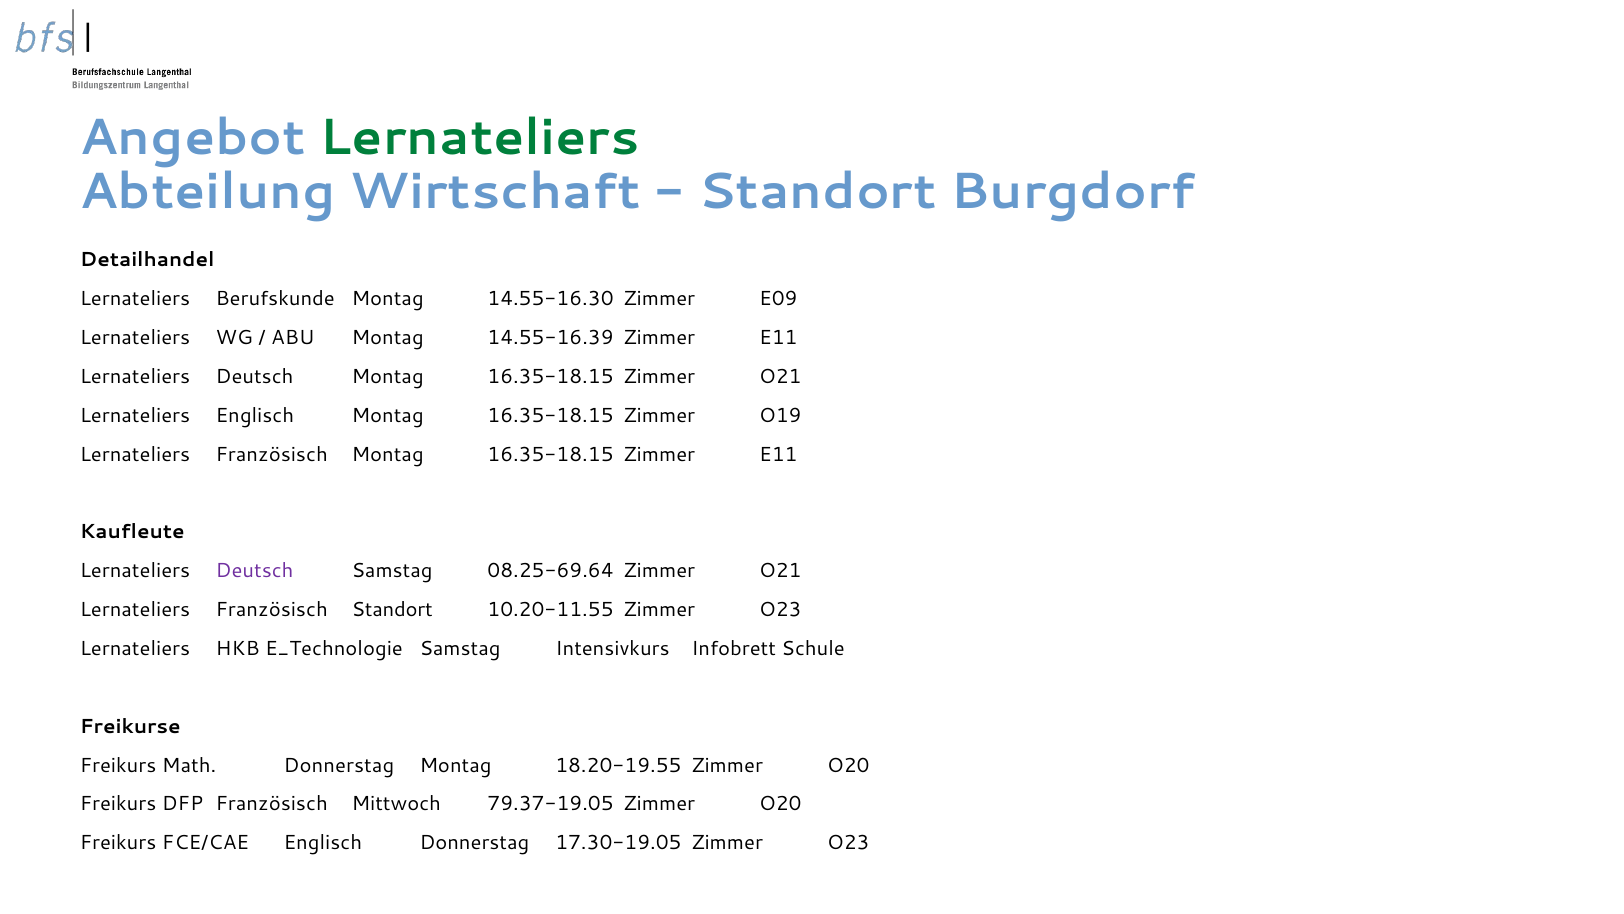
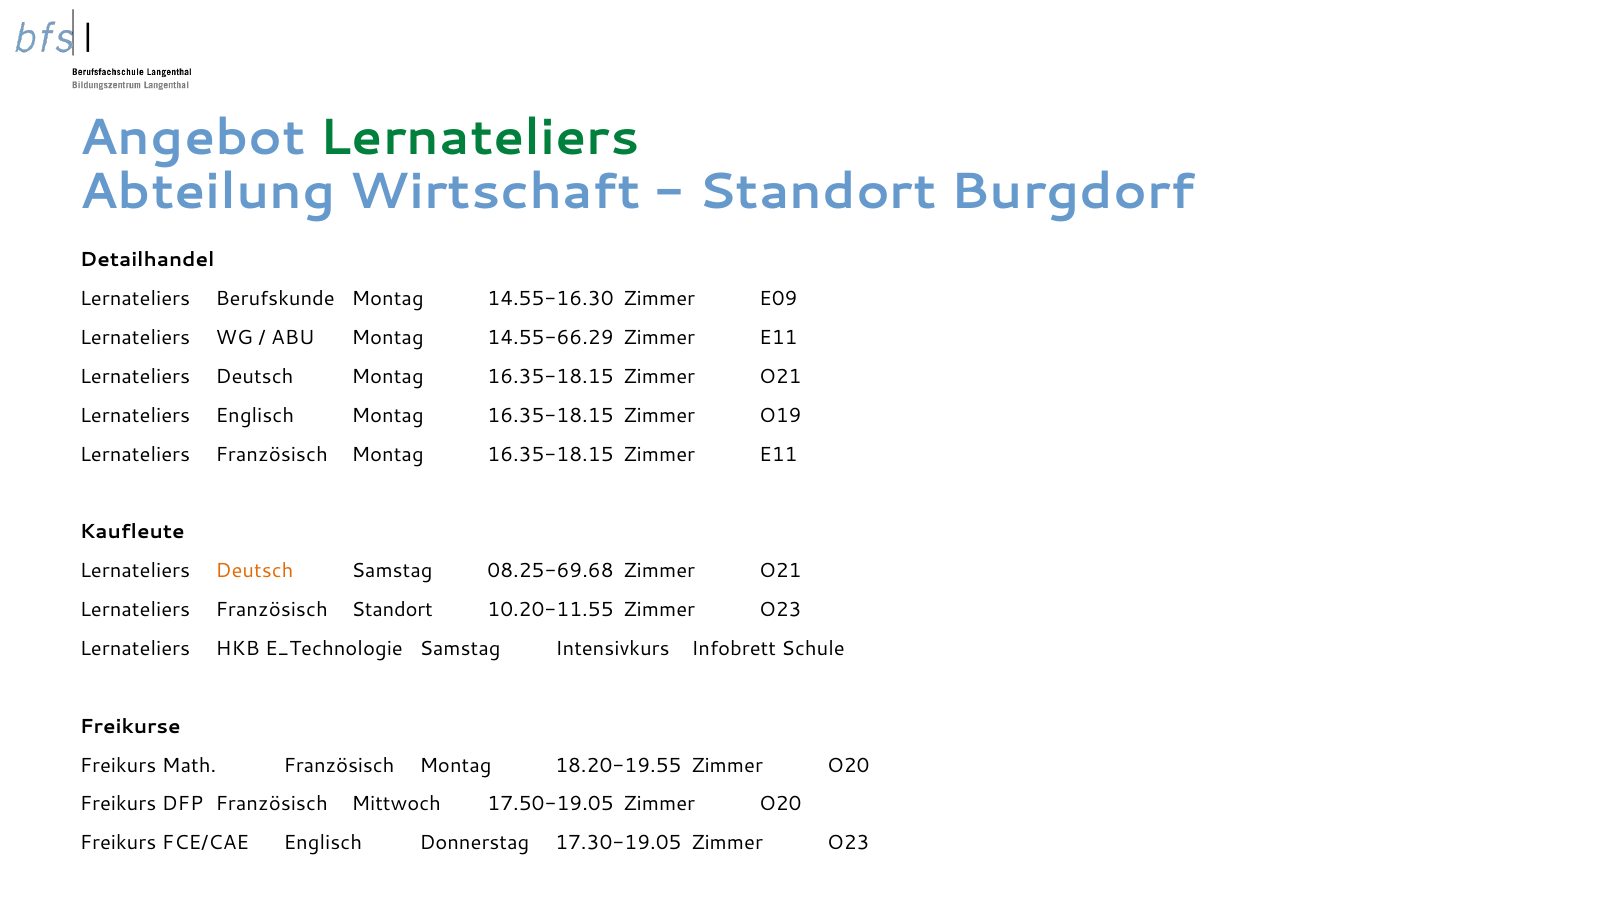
14.55-16.39: 14.55-16.39 -> 14.55-66.29
Deutsch at (255, 571) colour: purple -> orange
08.25-69.64: 08.25-69.64 -> 08.25-69.68
Math Donnerstag: Donnerstag -> Französisch
79.37-19.05: 79.37-19.05 -> 17.50-19.05
